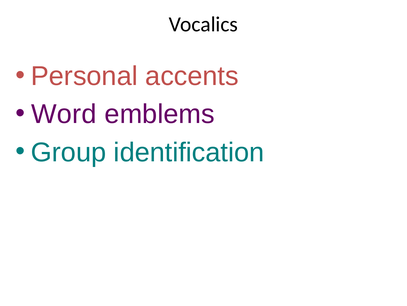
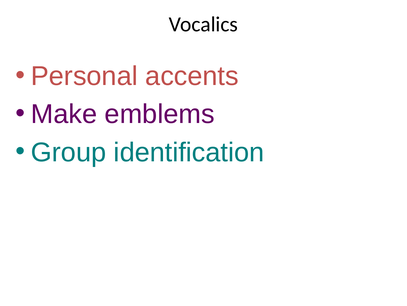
Word: Word -> Make
